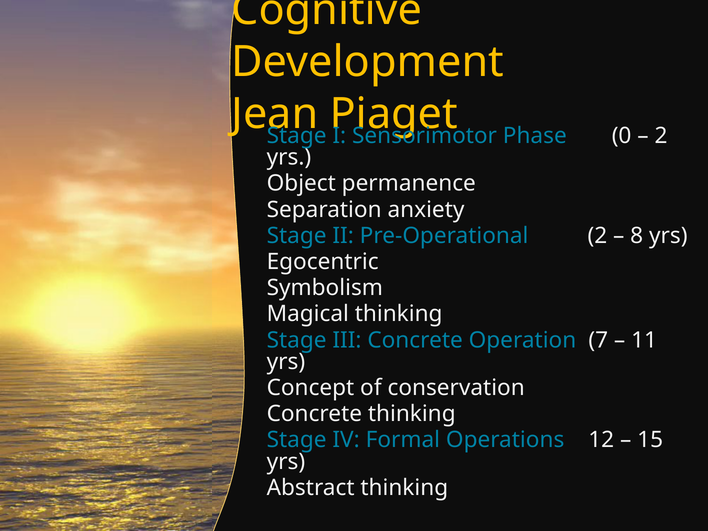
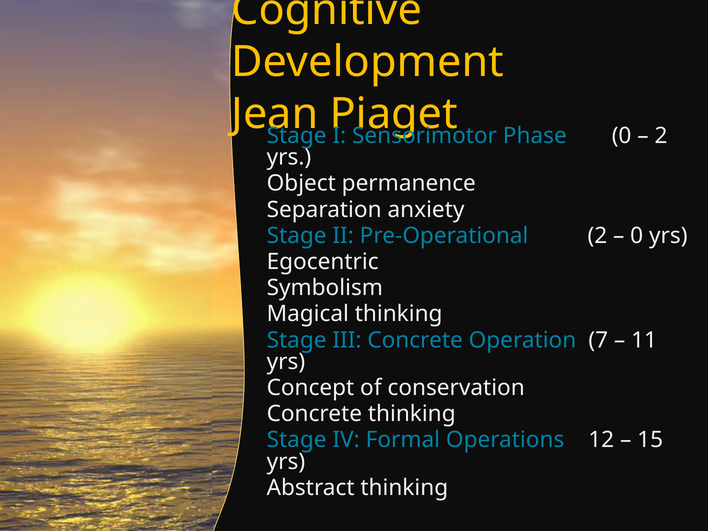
8 at (637, 236): 8 -> 0
